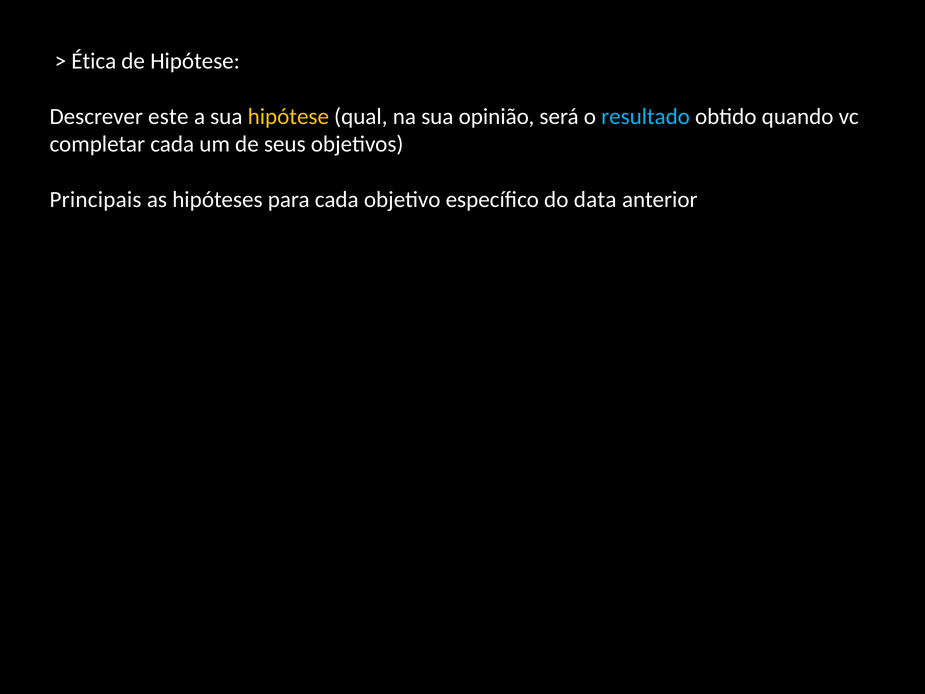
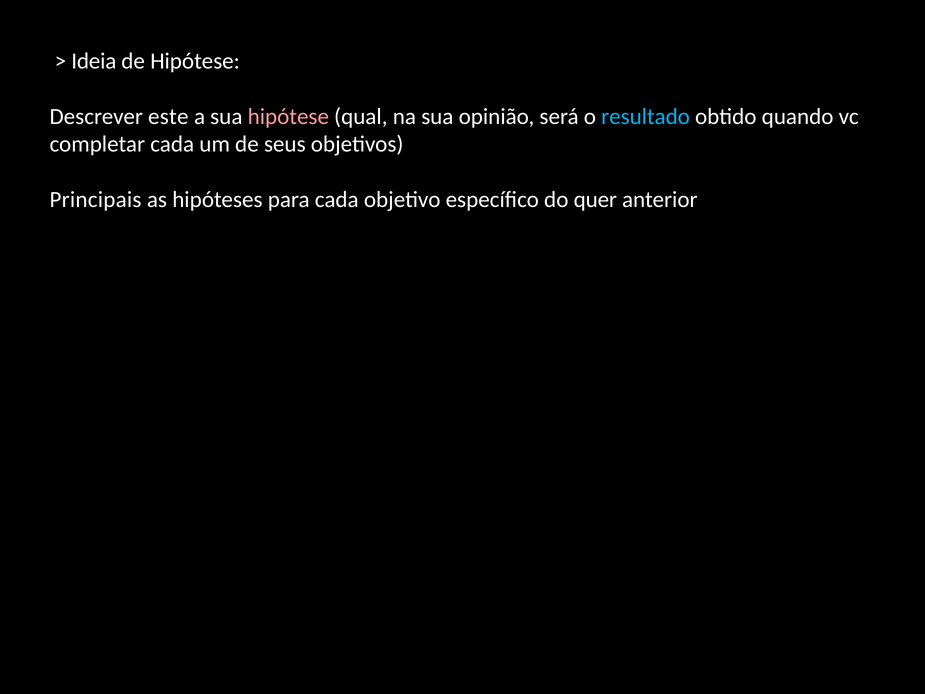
Ética: Ética -> Ideia
hipótese at (288, 116) colour: yellow -> pink
data: data -> quer
